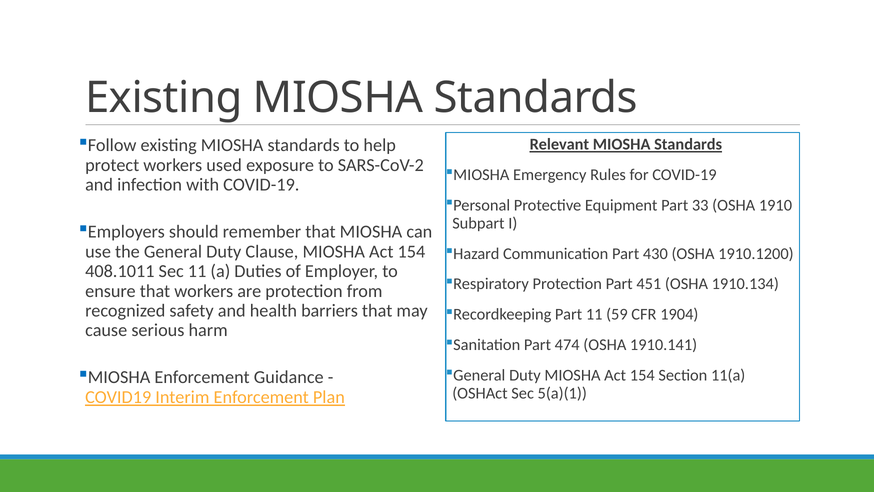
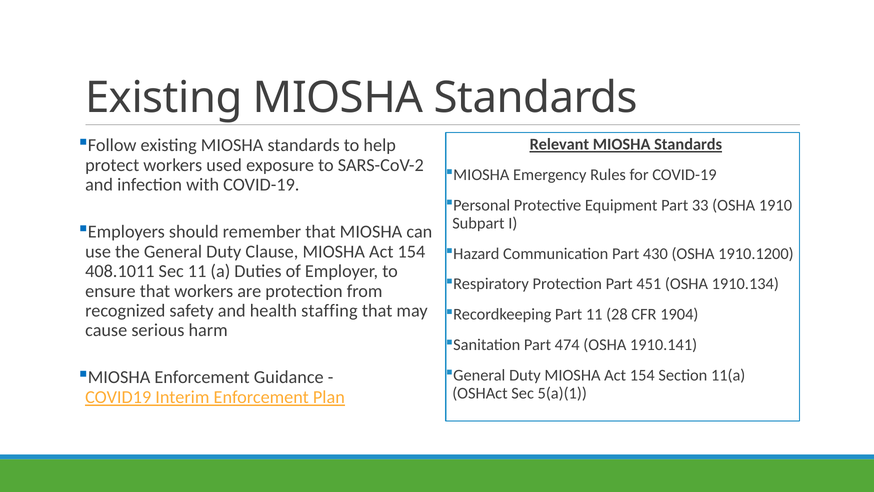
barriers: barriers -> staffing
59: 59 -> 28
